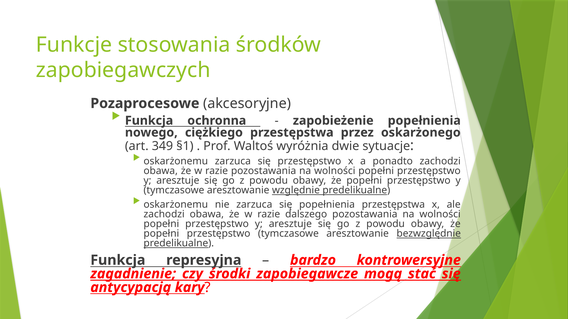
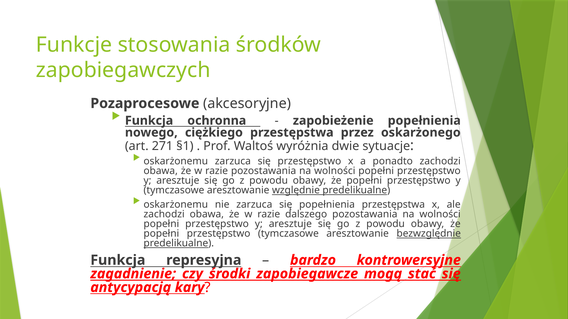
349: 349 -> 271
